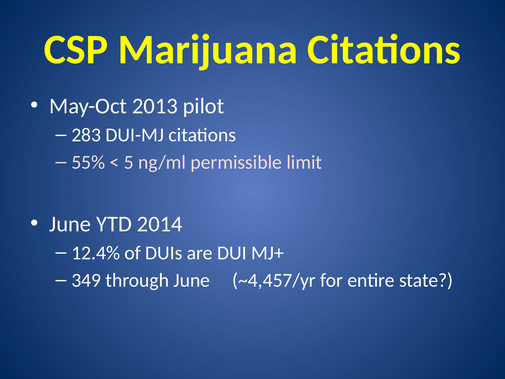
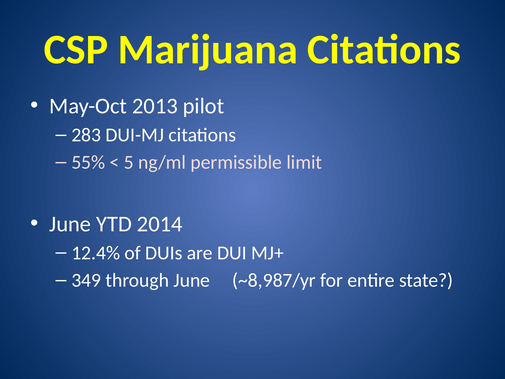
~4,457/yr: ~4,457/yr -> ~8,987/yr
